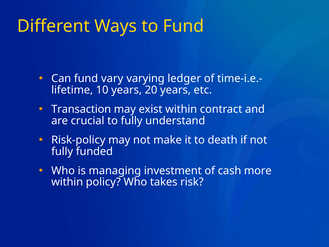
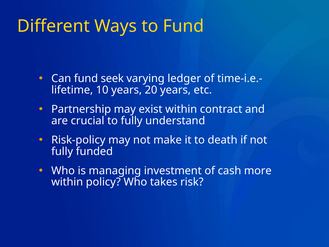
vary: vary -> seek
Transaction: Transaction -> Partnership
